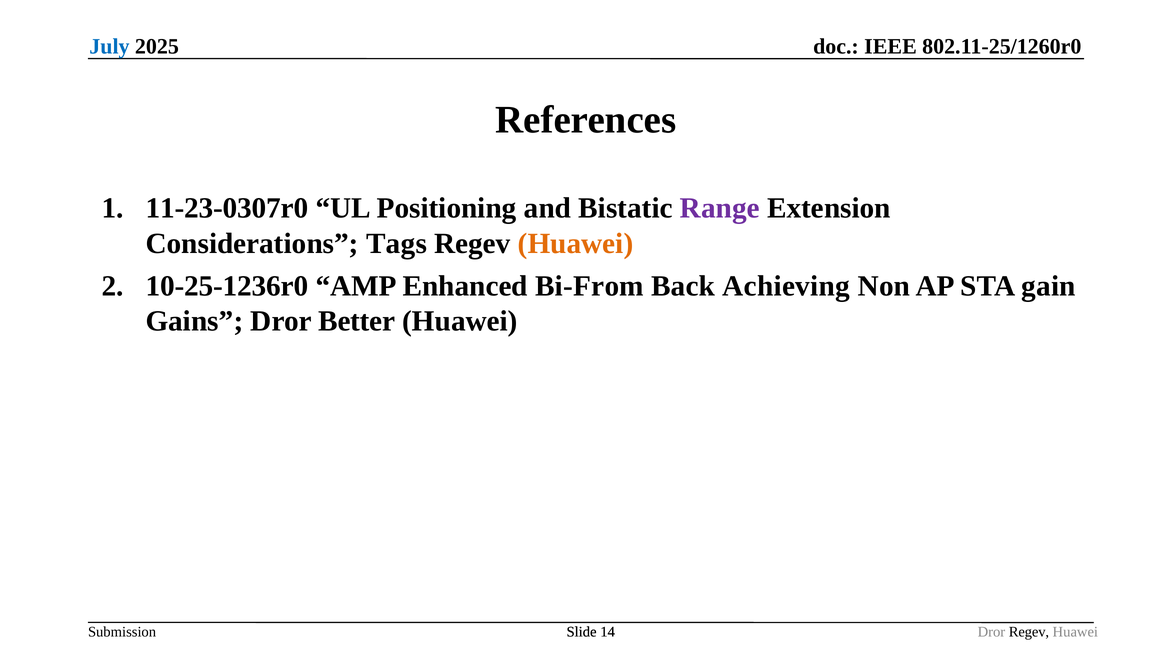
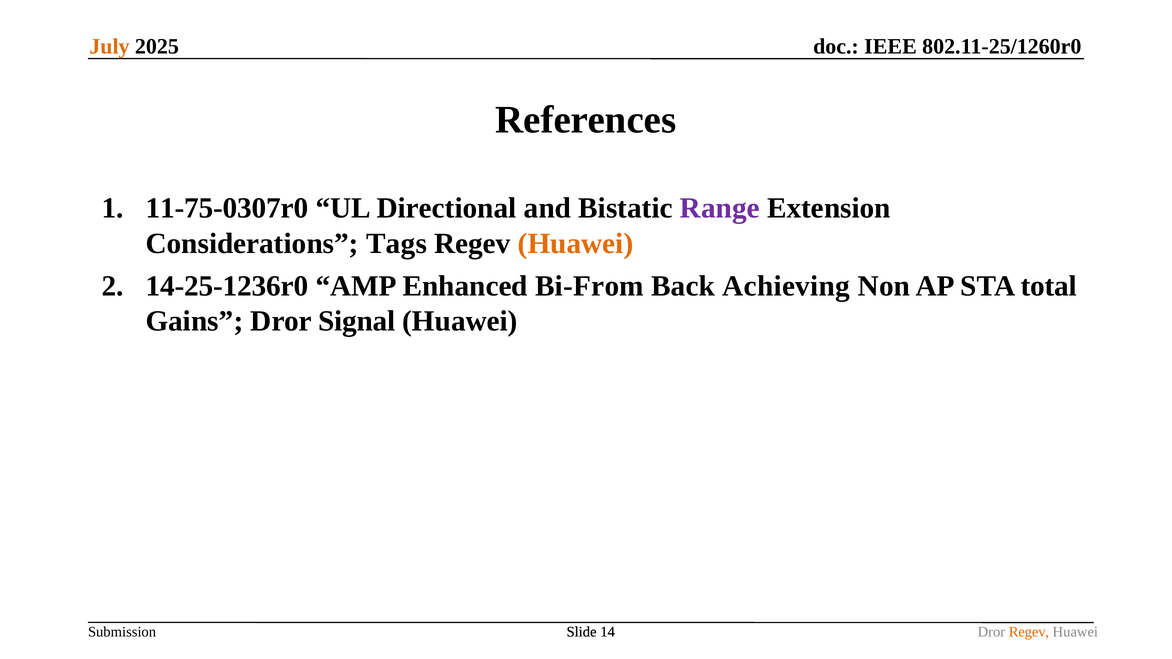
July colour: blue -> orange
11-23-0307r0: 11-23-0307r0 -> 11-75-0307r0
Positioning: Positioning -> Directional
10-25-1236r0: 10-25-1236r0 -> 14-25-1236r0
gain: gain -> total
Better: Better -> Signal
Regev at (1029, 632) colour: black -> orange
